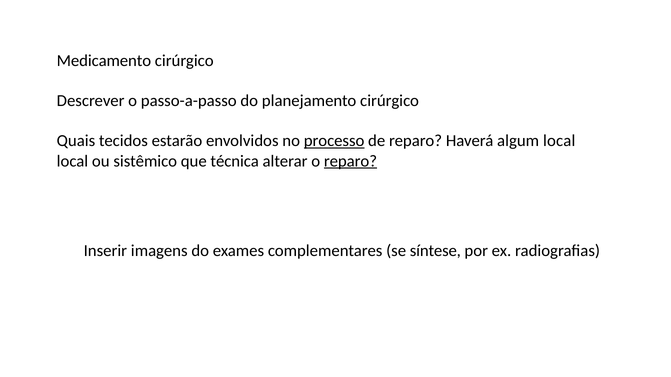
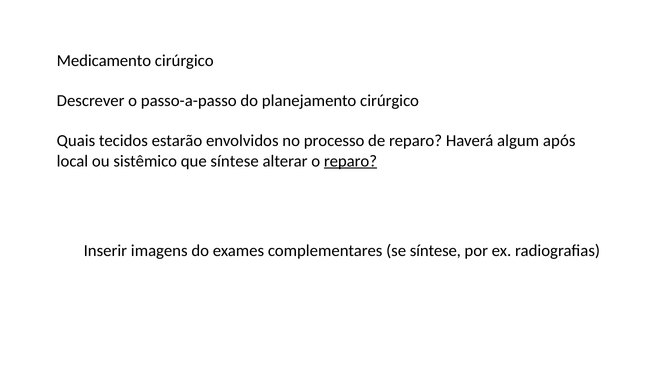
processo underline: present -> none
algum local: local -> após
que técnica: técnica -> síntese
